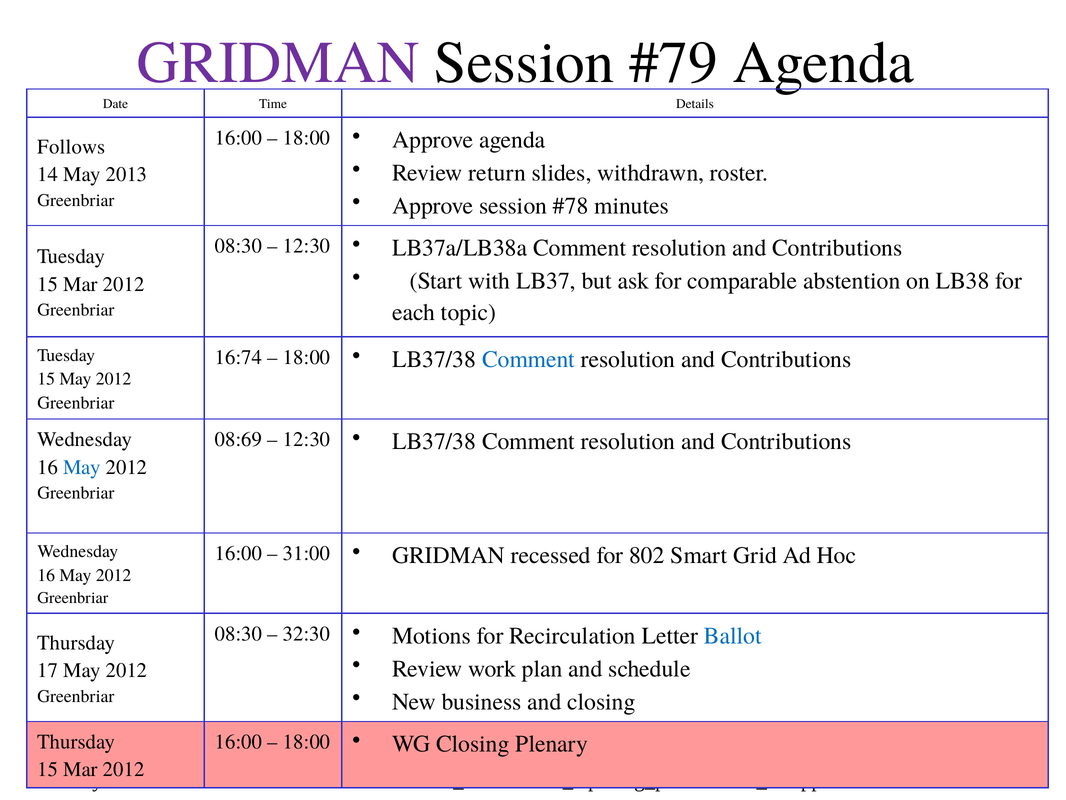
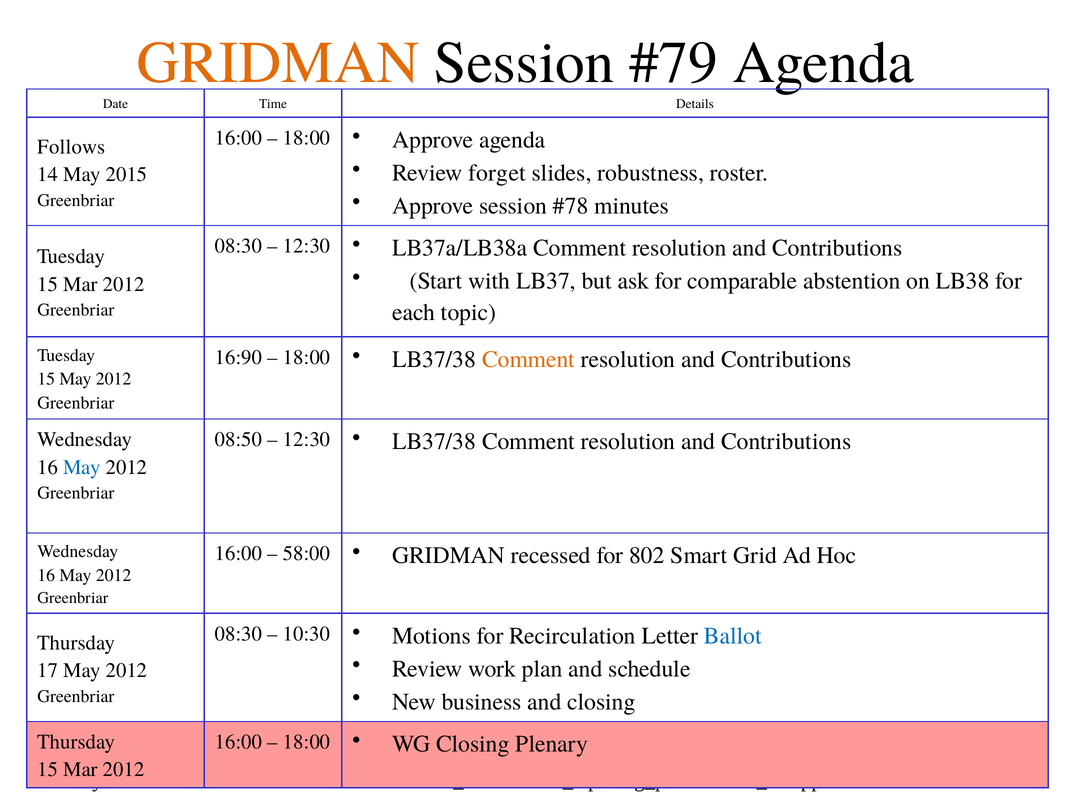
GRIDMAN at (278, 63) colour: purple -> orange
return: return -> forget
withdrawn: withdrawn -> robustness
2013: 2013 -> 2015
16:74: 16:74 -> 16:90
Comment at (529, 359) colour: blue -> orange
08:69: 08:69 -> 08:50
31:00: 31:00 -> 58:00
32:30: 32:30 -> 10:30
